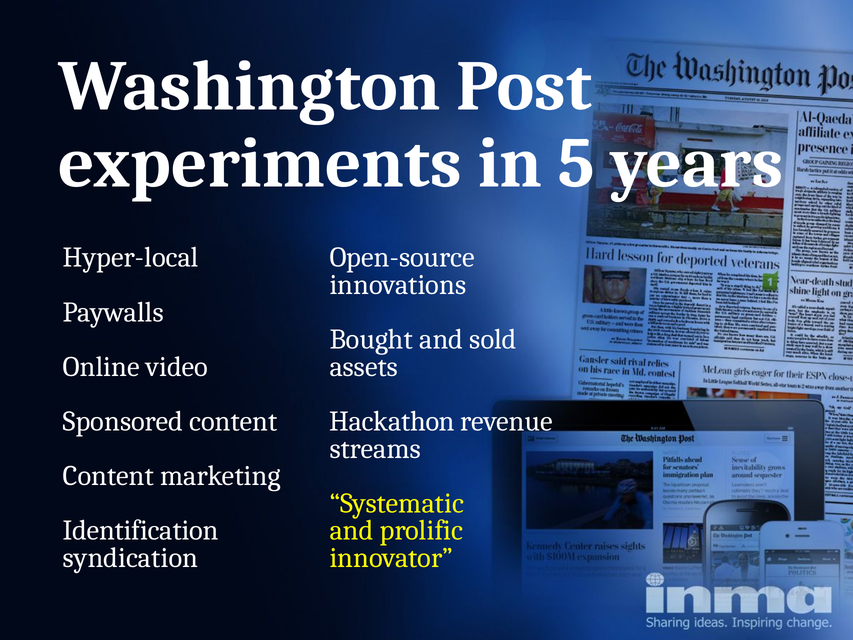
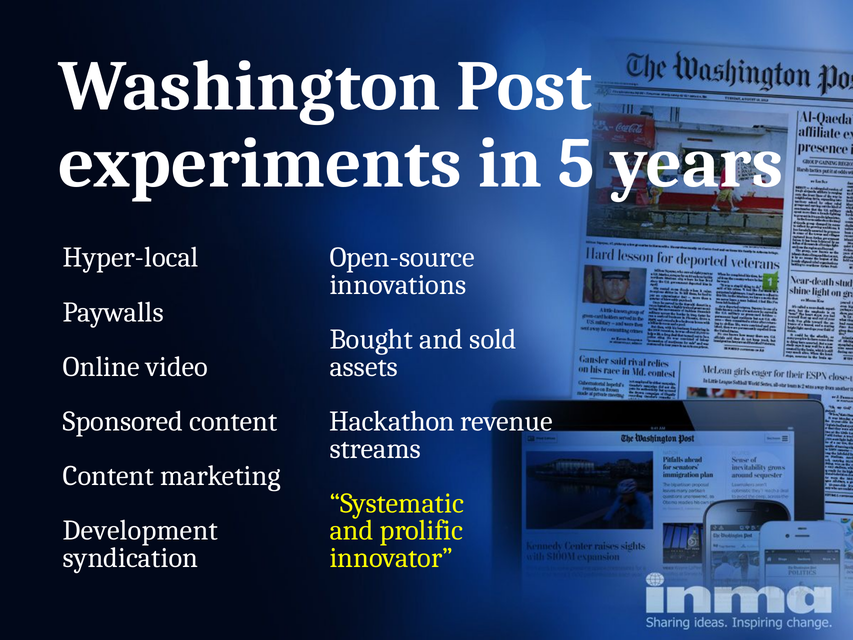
Identification: Identification -> Development
